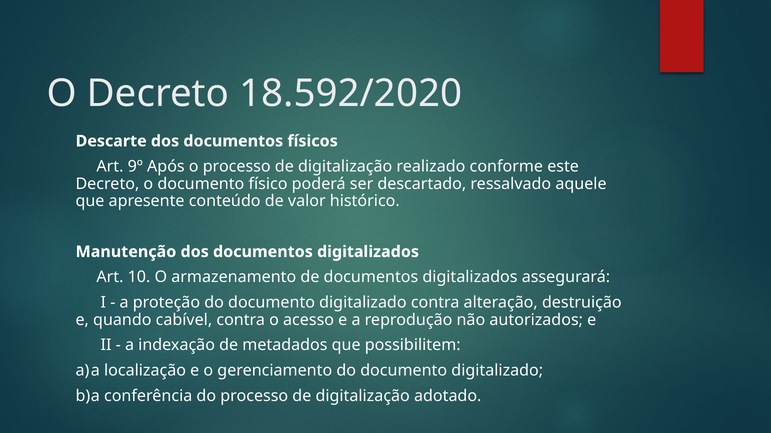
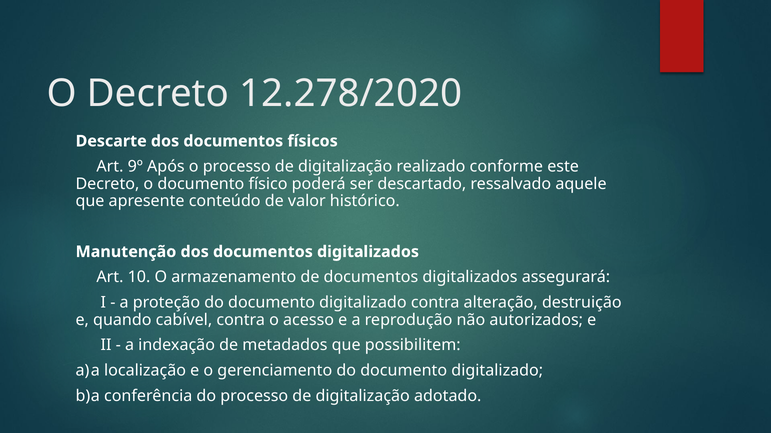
18.592/2020: 18.592/2020 -> 12.278/2020
